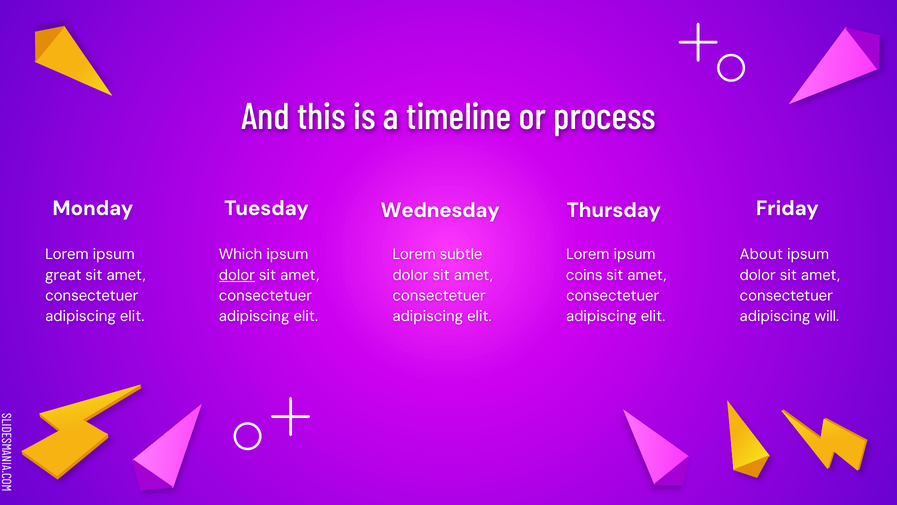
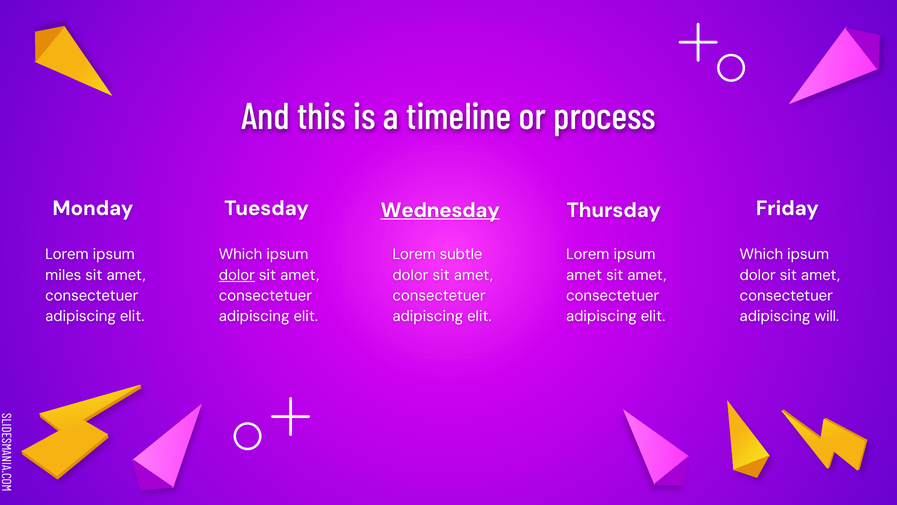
Wednesday underline: none -> present
About at (761, 254): About -> Which
great: great -> miles
coins at (584, 275): coins -> amet
